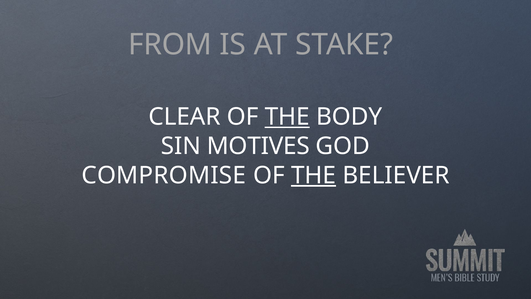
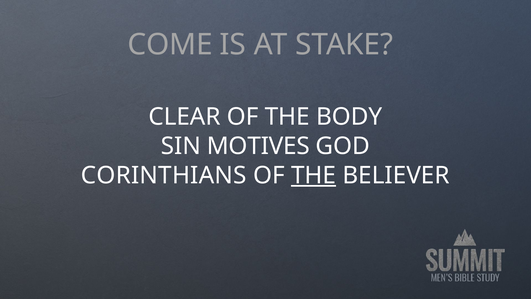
FROM: FROM -> COME
THE at (287, 117) underline: present -> none
COMPROMISE: COMPROMISE -> CORINTHIANS
